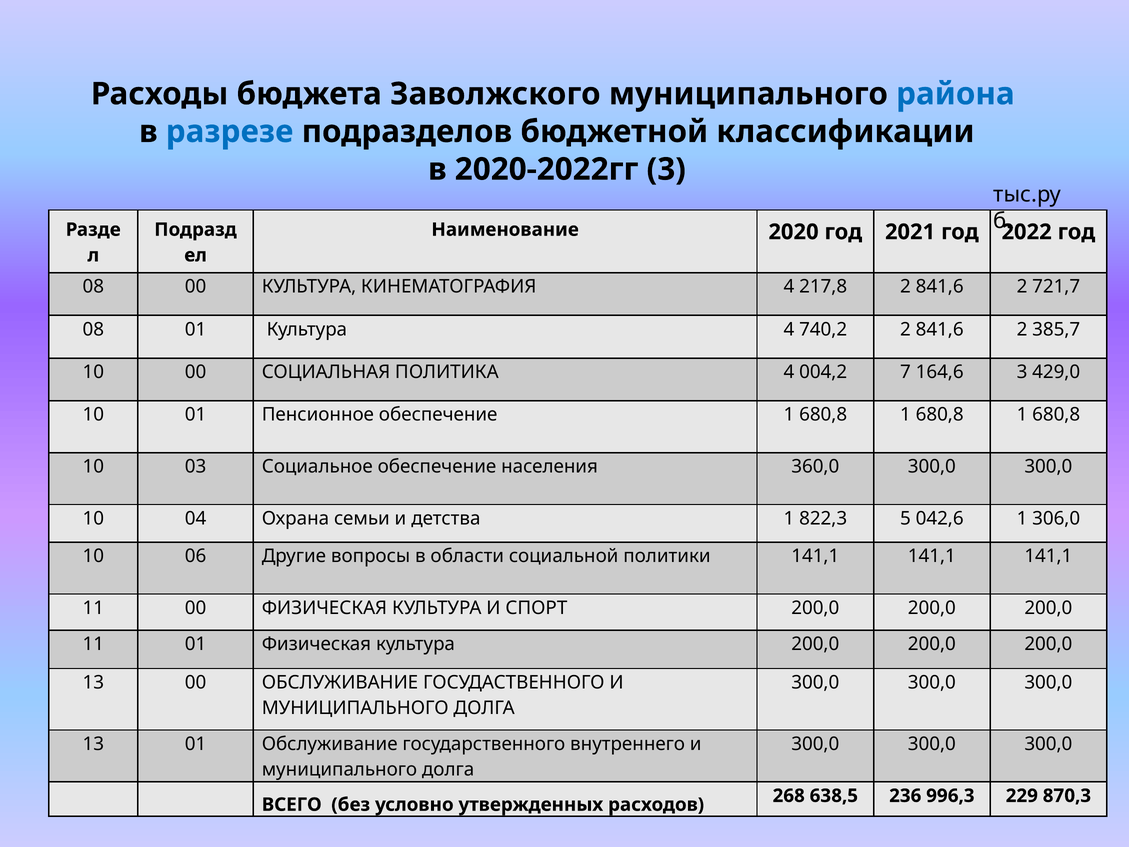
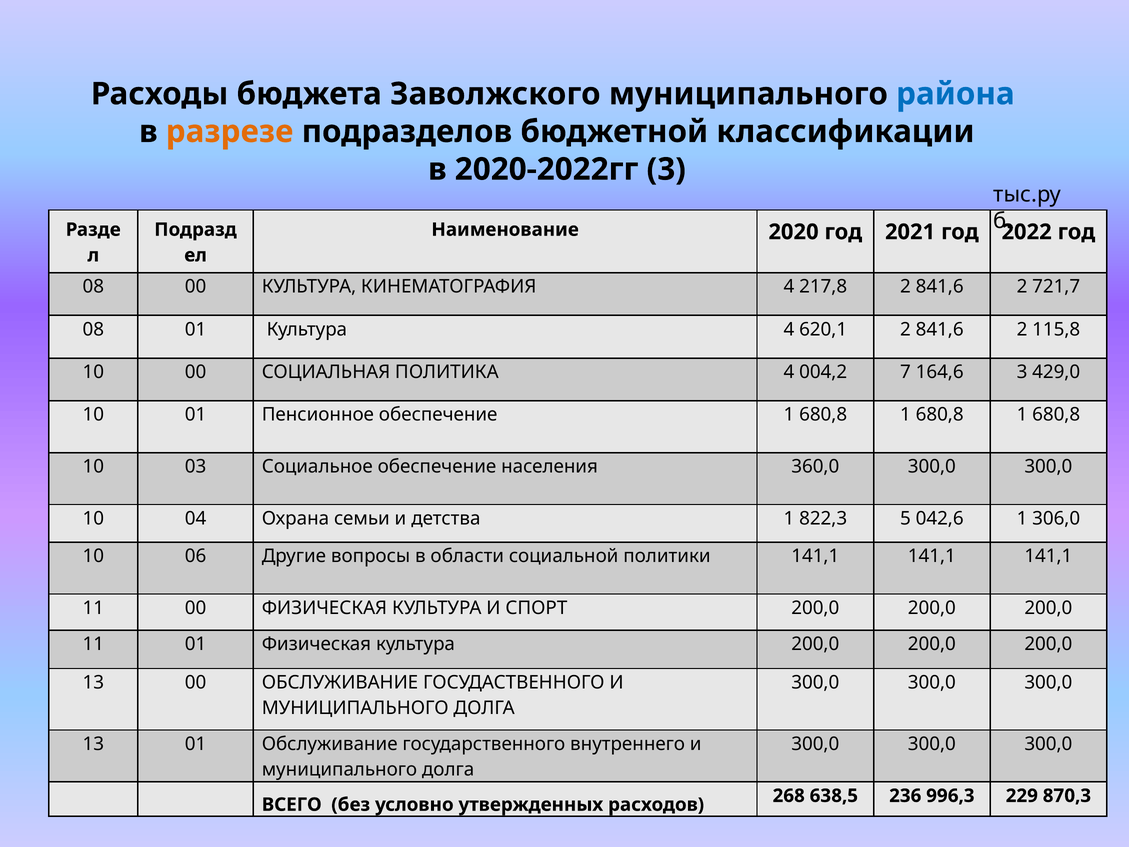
разрезе colour: blue -> orange
740,2: 740,2 -> 620,1
385,7: 385,7 -> 115,8
